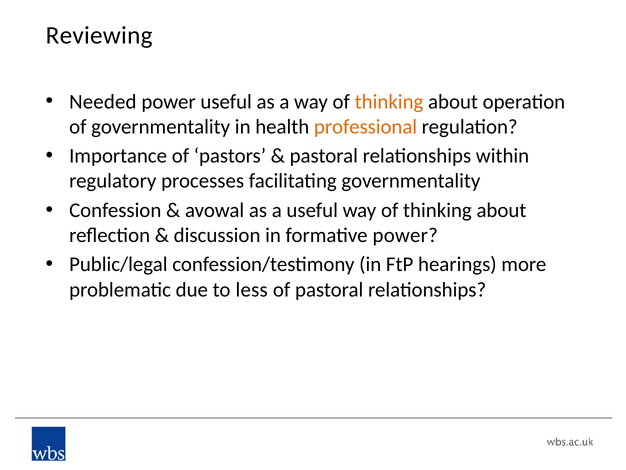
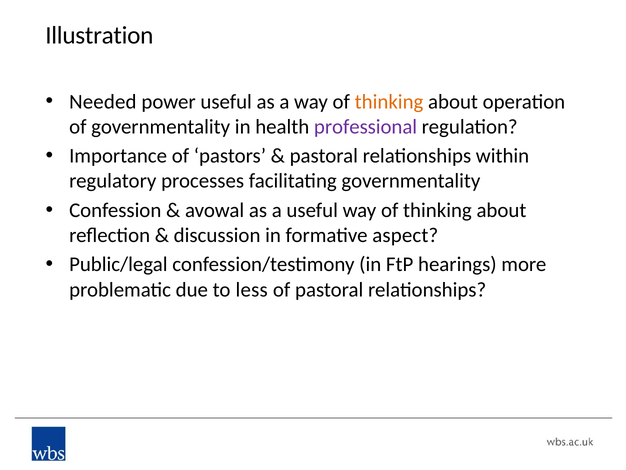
Reviewing: Reviewing -> Illustration
professional colour: orange -> purple
formative power: power -> aspect
